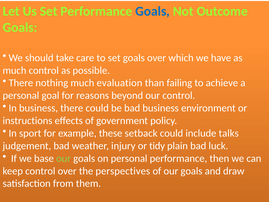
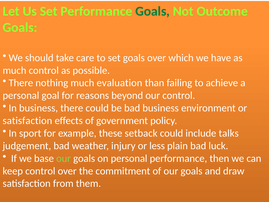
Goals at (153, 11) colour: blue -> green
instructions at (27, 121): instructions -> satisfaction
tidy: tidy -> less
perspectives: perspectives -> commitment
